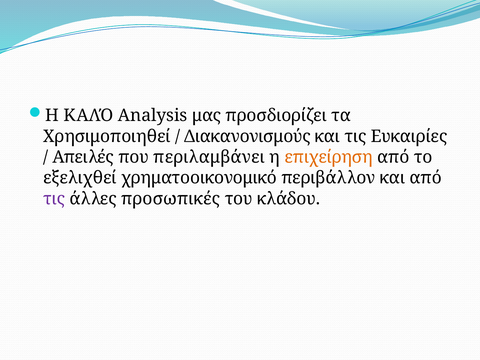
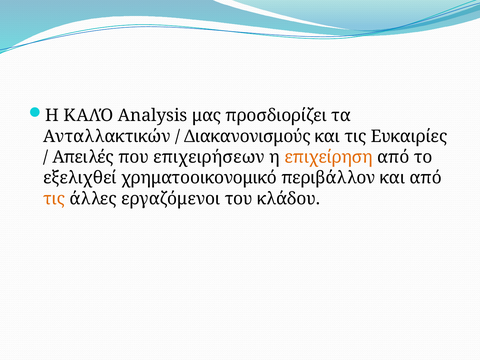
Χρησιμοποιηθεί: Χρησιμοποιηθεί -> Ανταλλακτικών
περιλαμβάνει: περιλαμβάνει -> επιχειρήσεων
τις at (54, 199) colour: purple -> orange
προσωπικές: προσωπικές -> εργαζόμενοι
